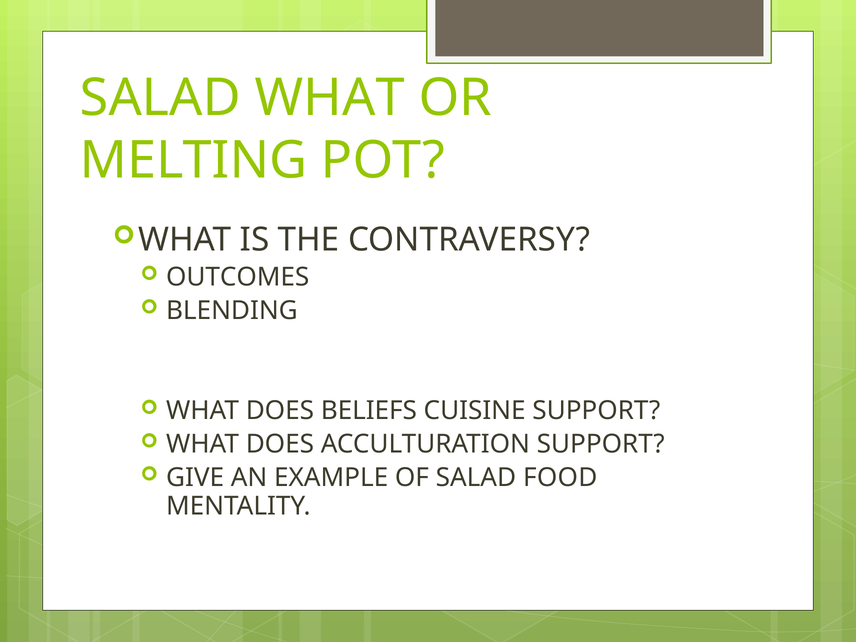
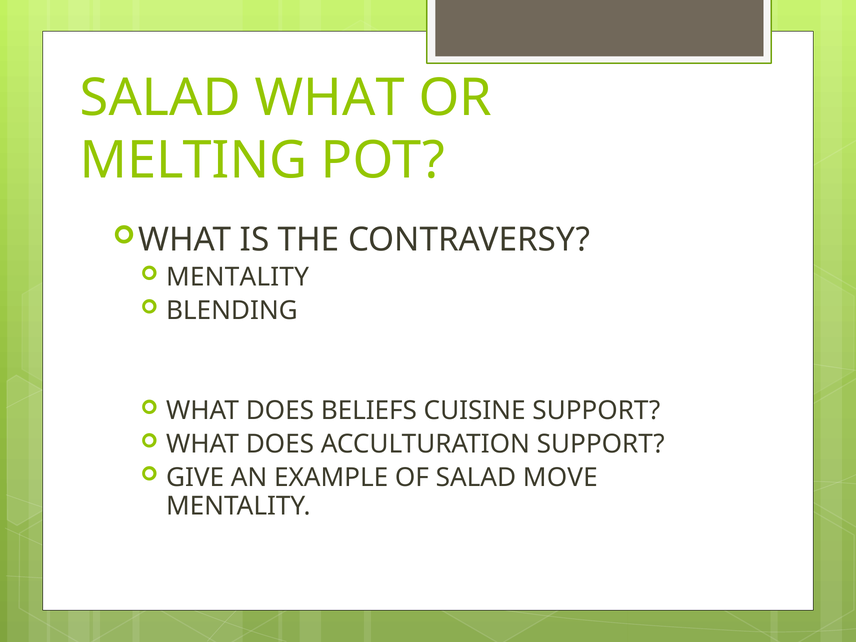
OUTCOMES at (238, 277): OUTCOMES -> MENTALITY
FOOD: FOOD -> MOVE
